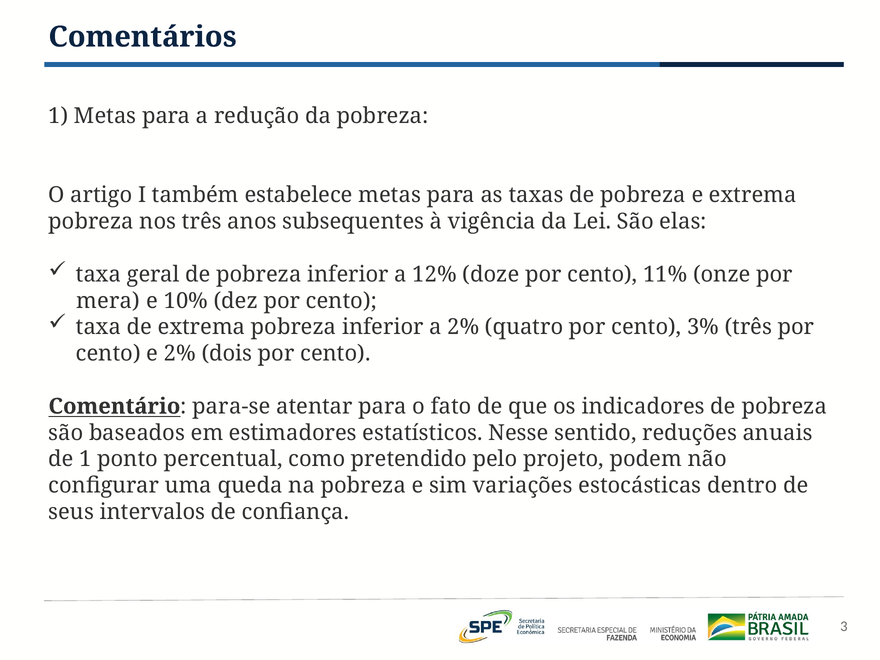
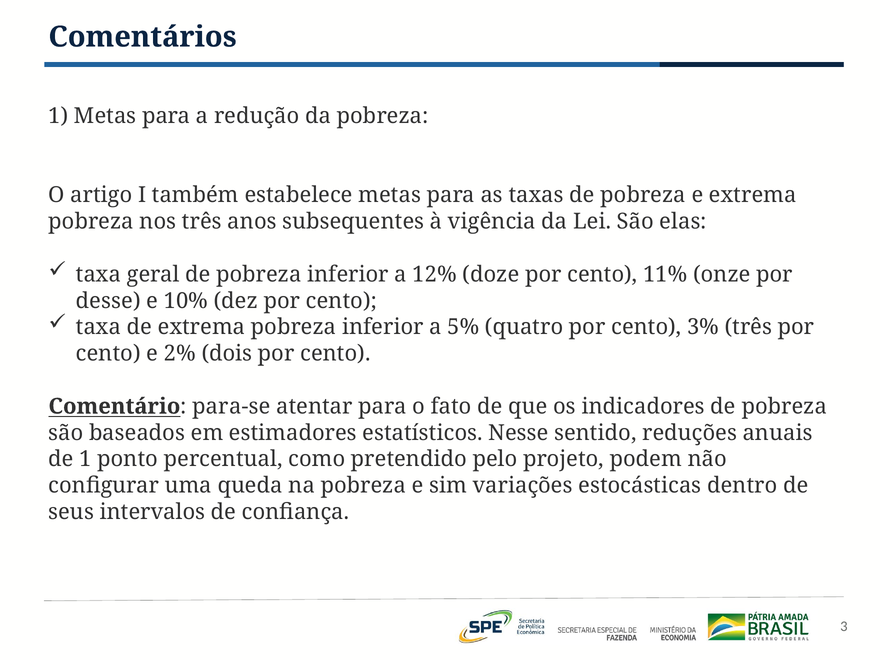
mera: mera -> desse
a 2%: 2% -> 5%
